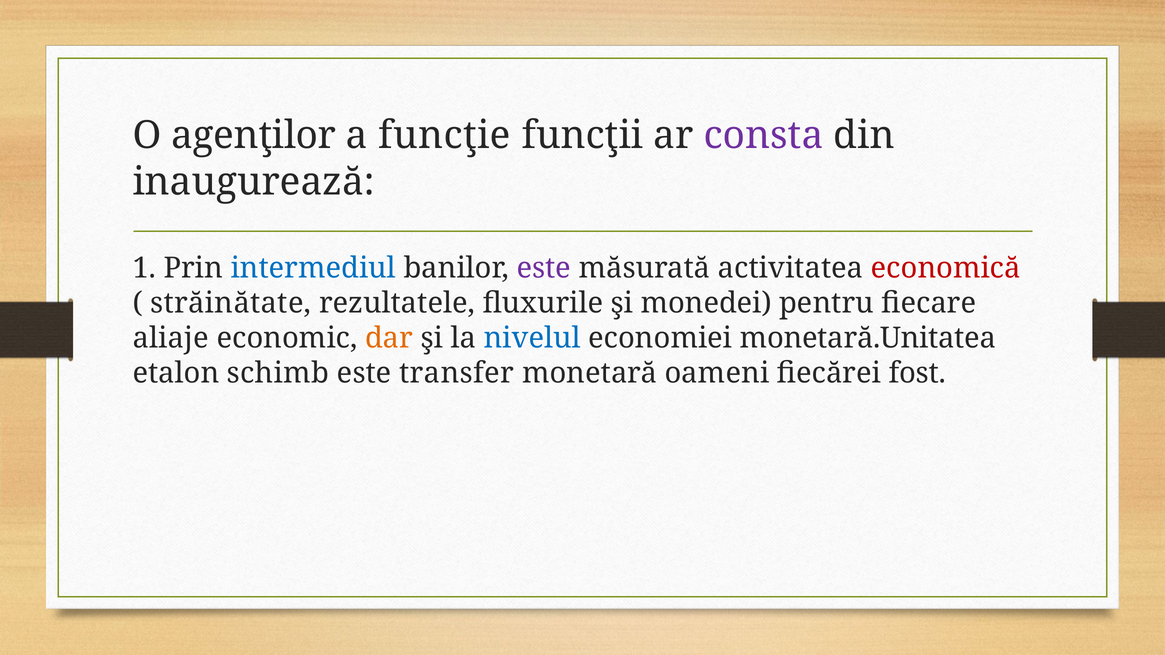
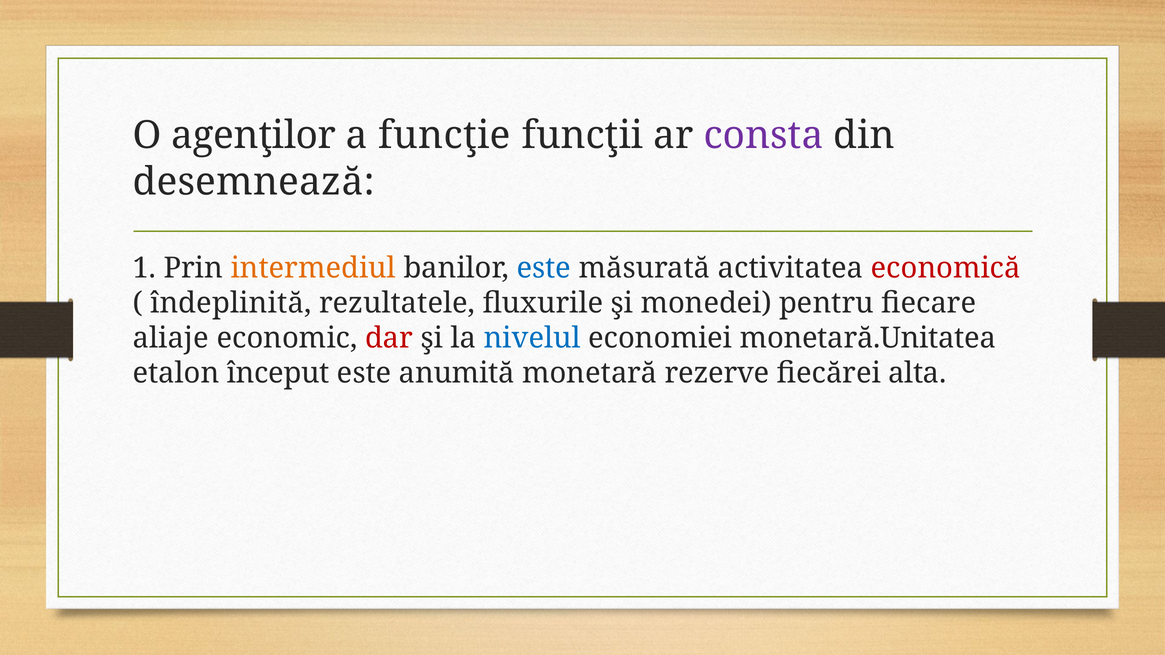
inaugurează: inaugurează -> desemnează
intermediul colour: blue -> orange
este at (544, 268) colour: purple -> blue
străinătate: străinătate -> îndeplinită
dar colour: orange -> red
schimb: schimb -> început
transfer: transfer -> anumită
oameni: oameni -> rezerve
fost: fost -> alta
